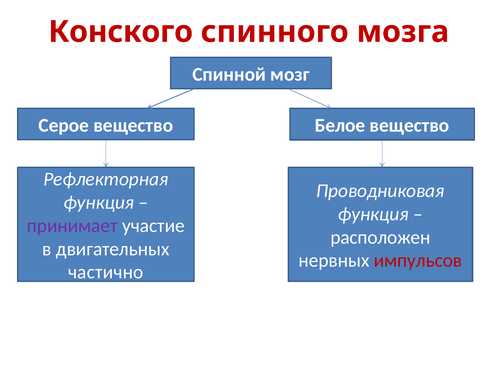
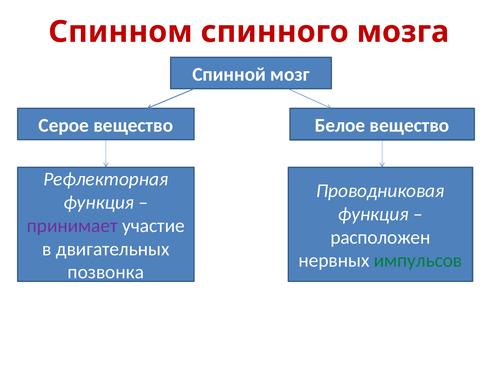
Конского: Конского -> Спинном
импульсов colour: red -> green
частично: частично -> позвонка
